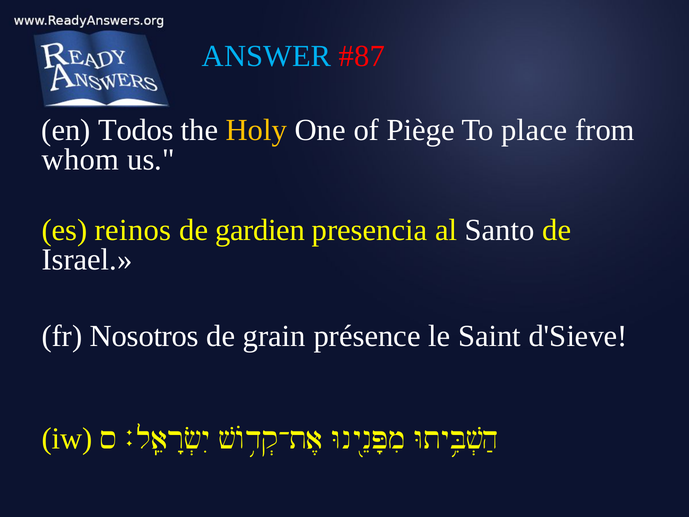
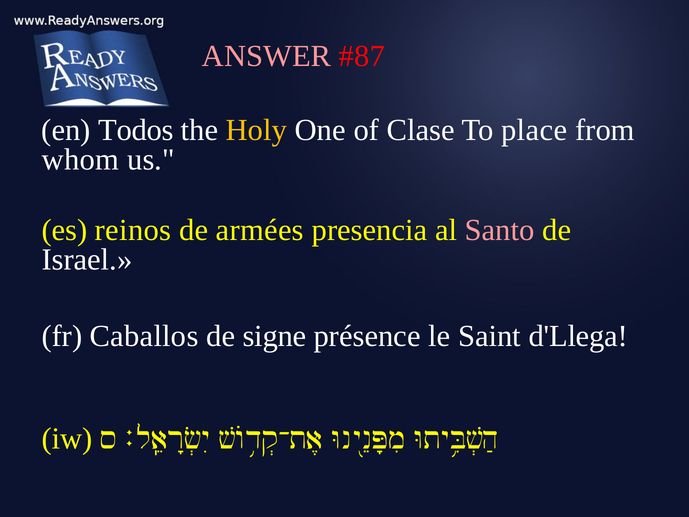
ANSWER colour: light blue -> pink
Piège: Piège -> Clase
gardien: gardien -> armées
Santo colour: white -> pink
Nosotros: Nosotros -> Caballos
grain: grain -> signe
d'Sieve: d'Sieve -> d'Llega
